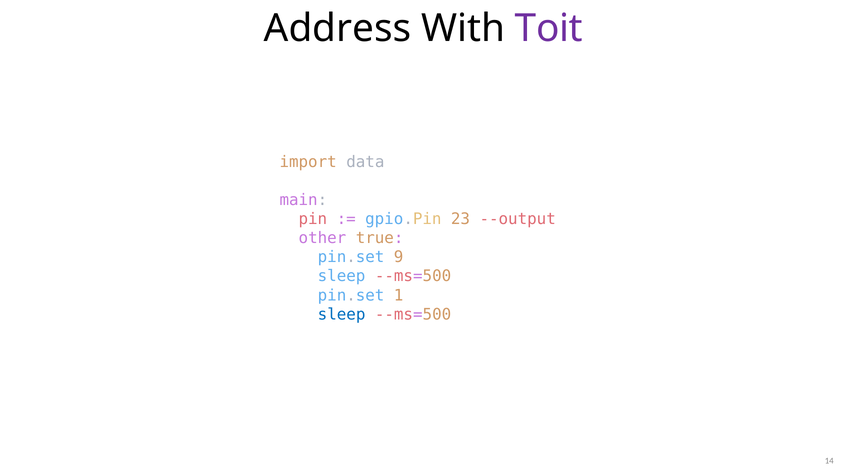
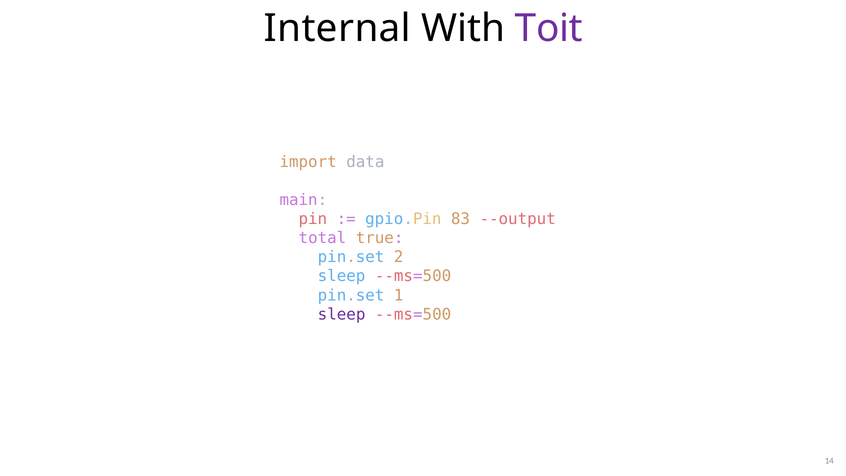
Address: Address -> Internal
23: 23 -> 83
other: other -> total
9: 9 -> 2
sleep at (342, 314) colour: blue -> purple
